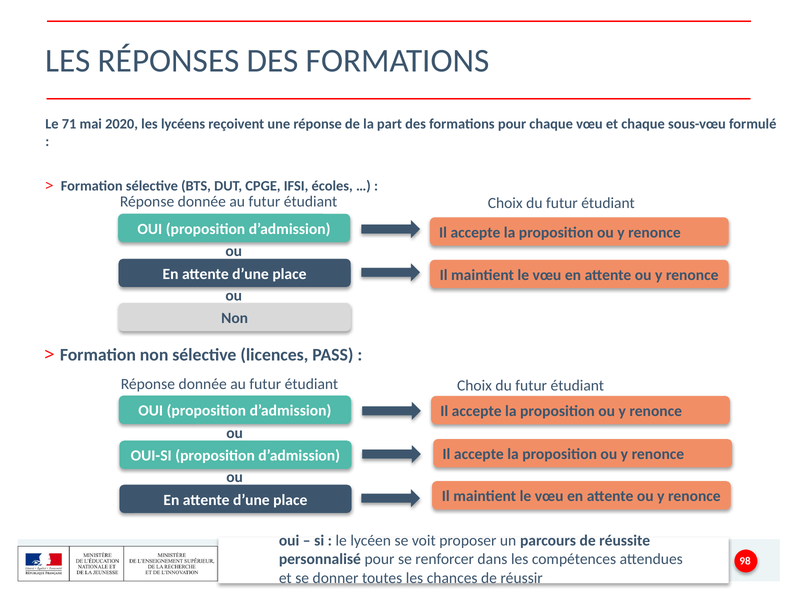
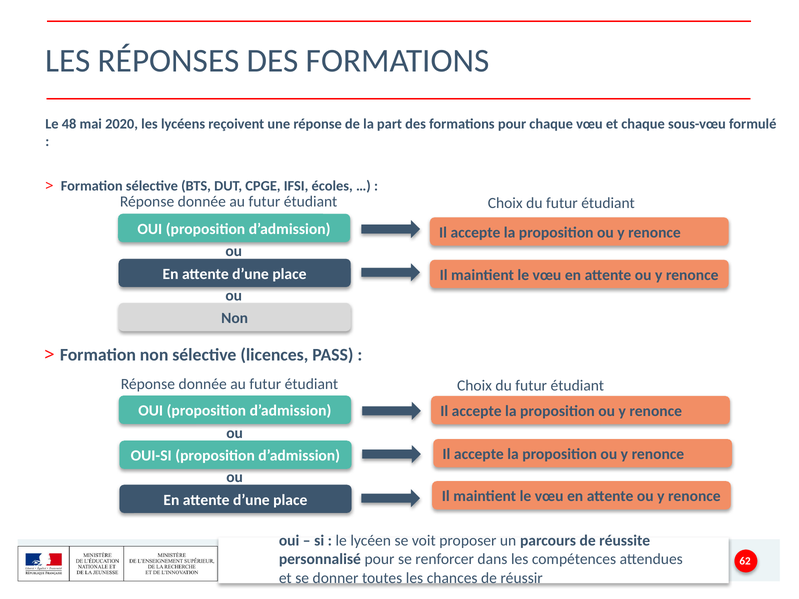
71: 71 -> 48
98: 98 -> 62
